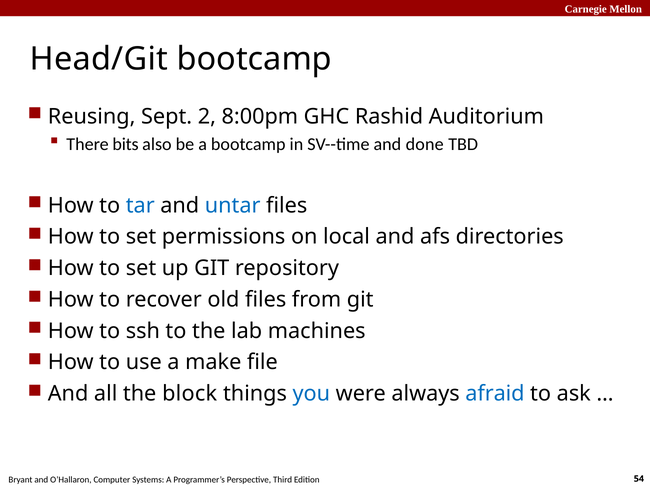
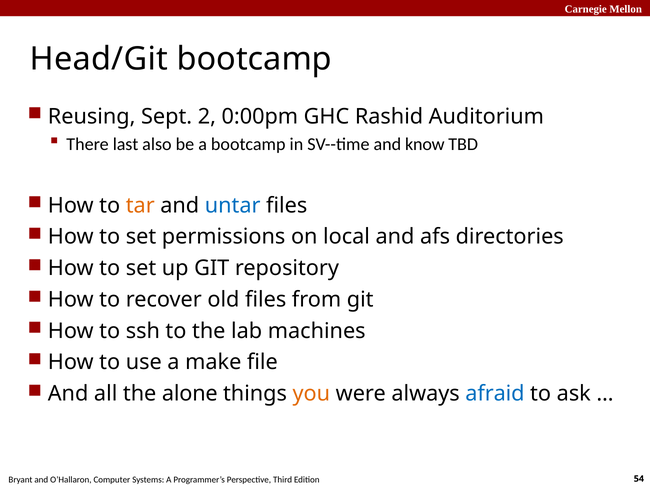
8:00pm: 8:00pm -> 0:00pm
bits: bits -> last
done: done -> know
tar colour: blue -> orange
block: block -> alone
you colour: blue -> orange
